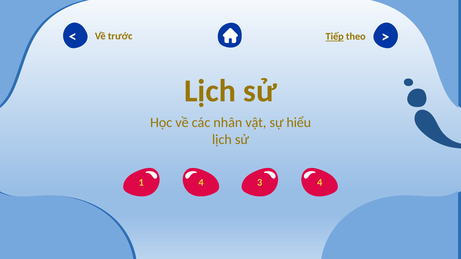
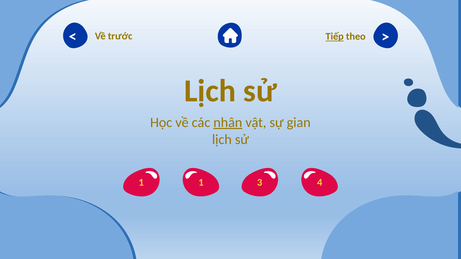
nhân underline: none -> present
hiểu: hiểu -> gian
1 4: 4 -> 1
